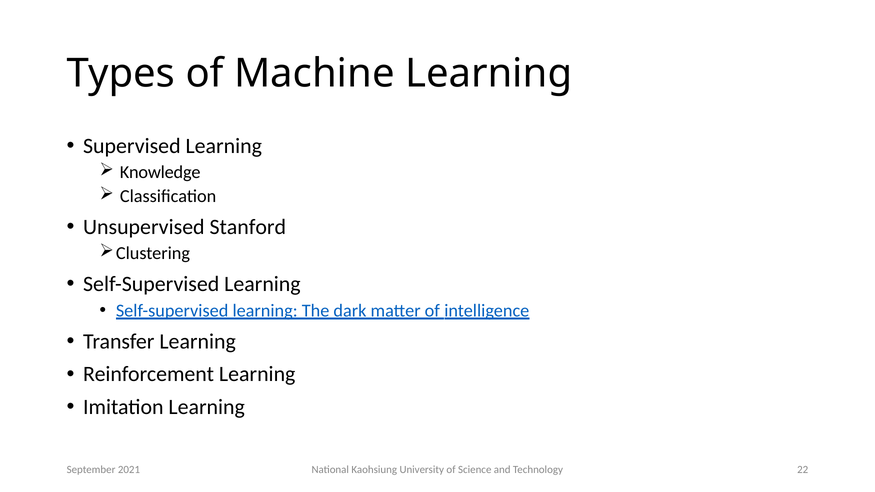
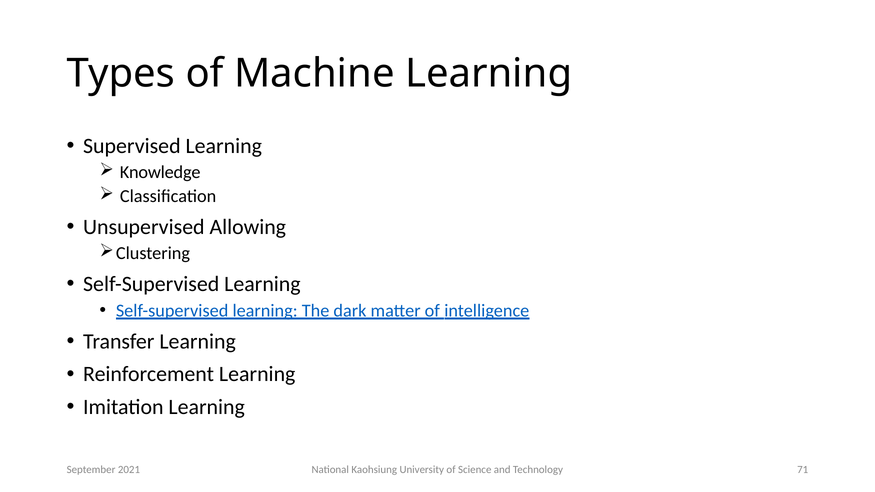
Stanford: Stanford -> Allowing
22: 22 -> 71
